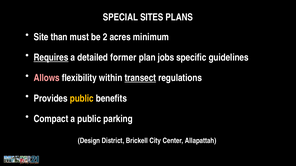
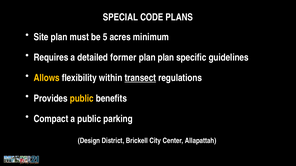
SITES: SITES -> CODE
Site than: than -> plan
2: 2 -> 5
Requires underline: present -> none
plan jobs: jobs -> plan
Allows colour: pink -> yellow
